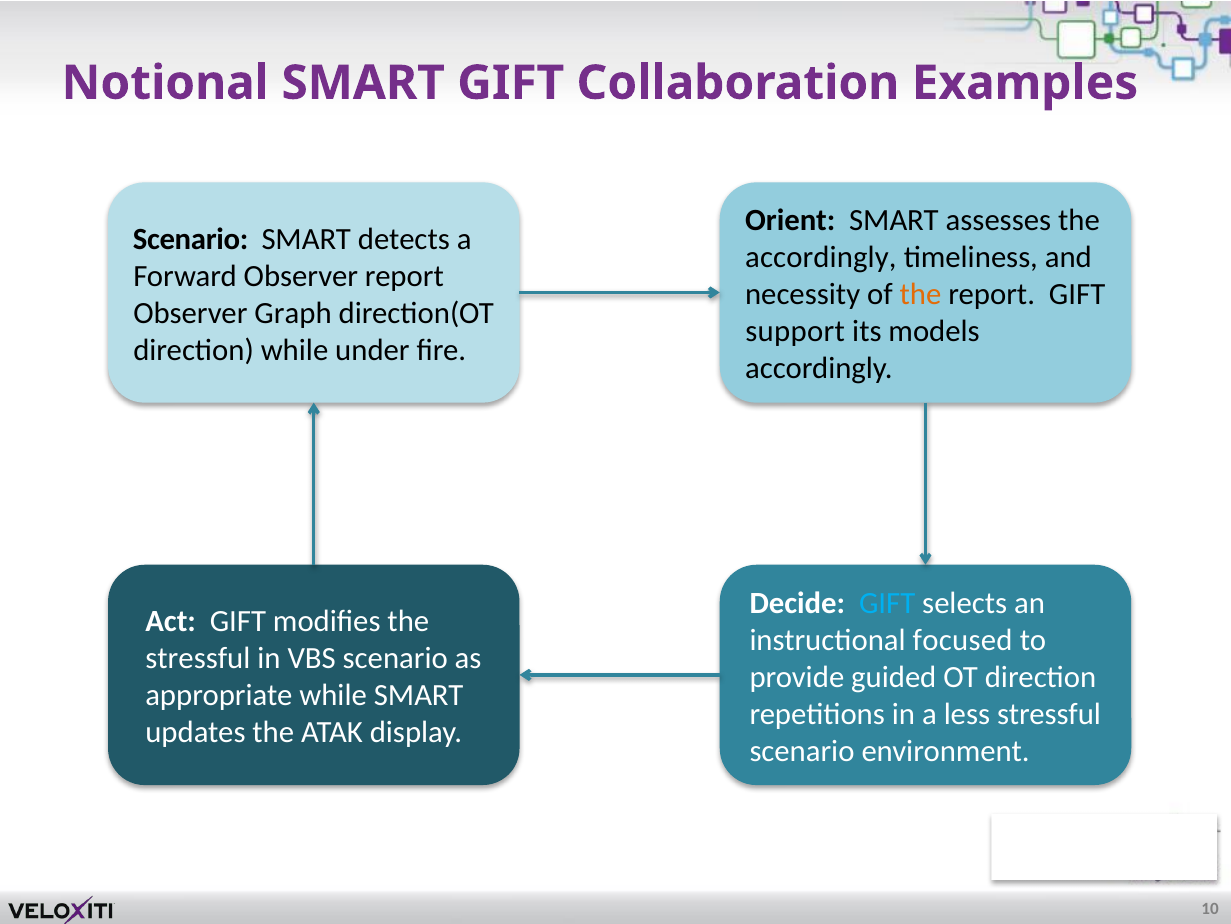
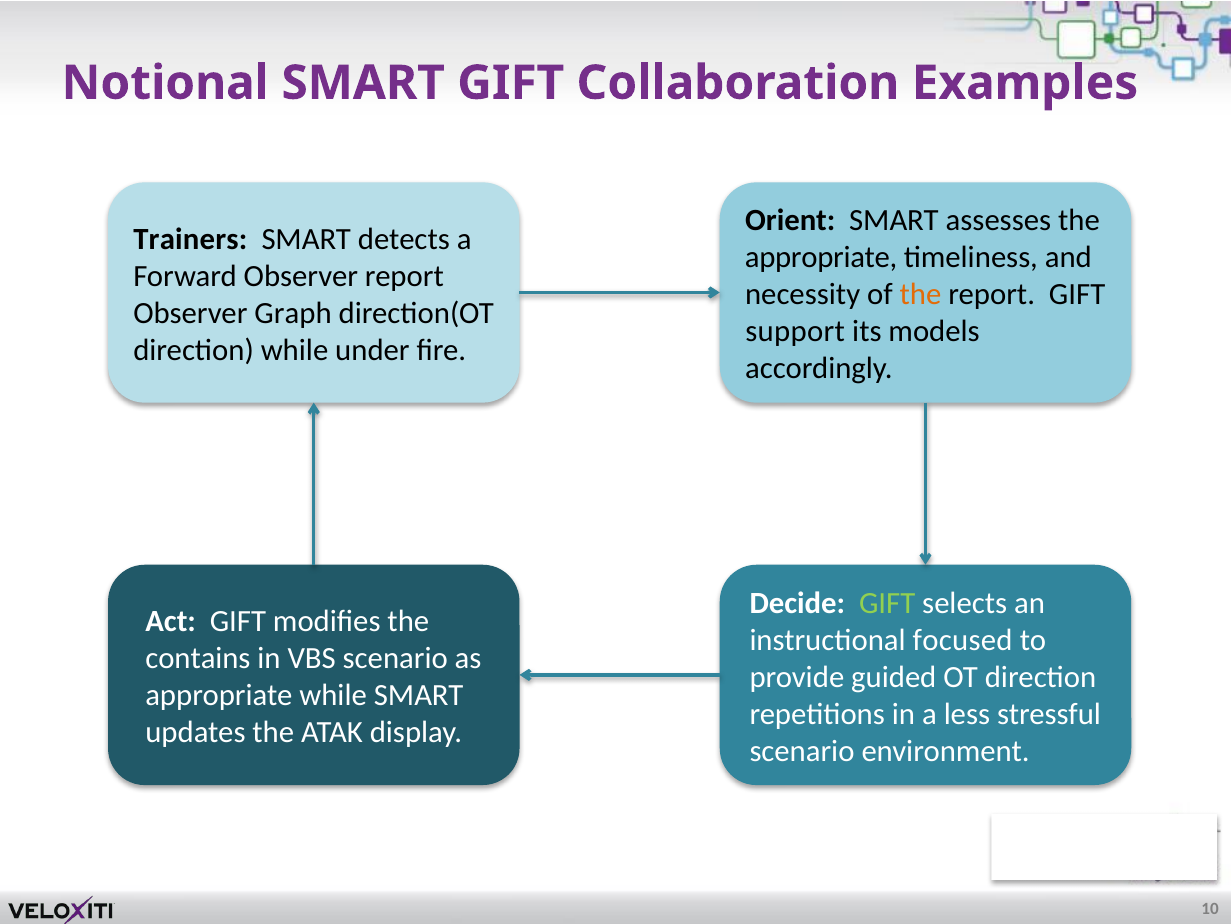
Scenario at (191, 239): Scenario -> Trainers
accordingly at (821, 257): accordingly -> appropriate
GIFT at (887, 603) colour: light blue -> light green
stressful at (198, 658): stressful -> contains
